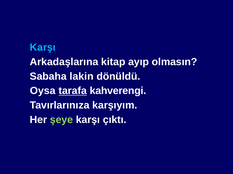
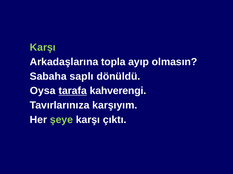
Karşı at (43, 48) colour: light blue -> light green
kitap: kitap -> topla
lakin: lakin -> saplı
